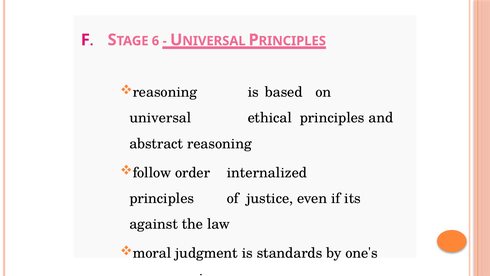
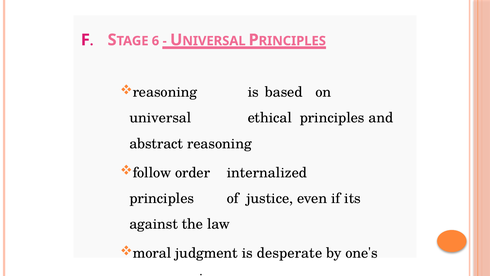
standards: standards -> desperate
